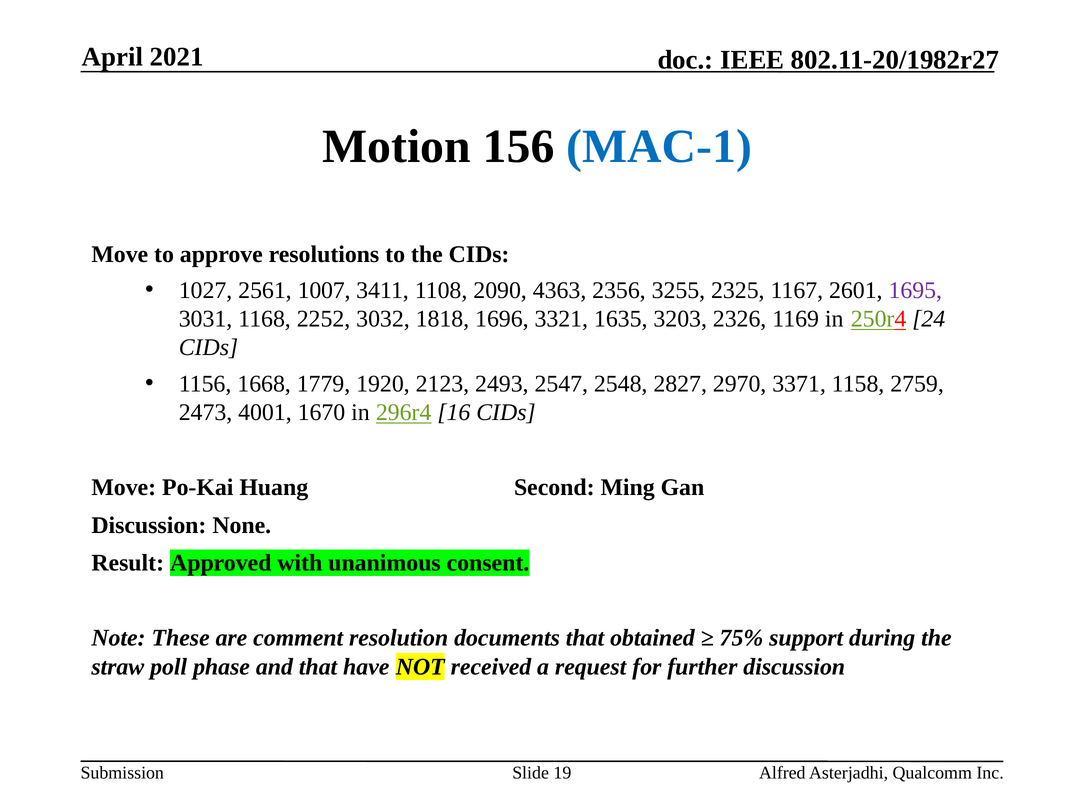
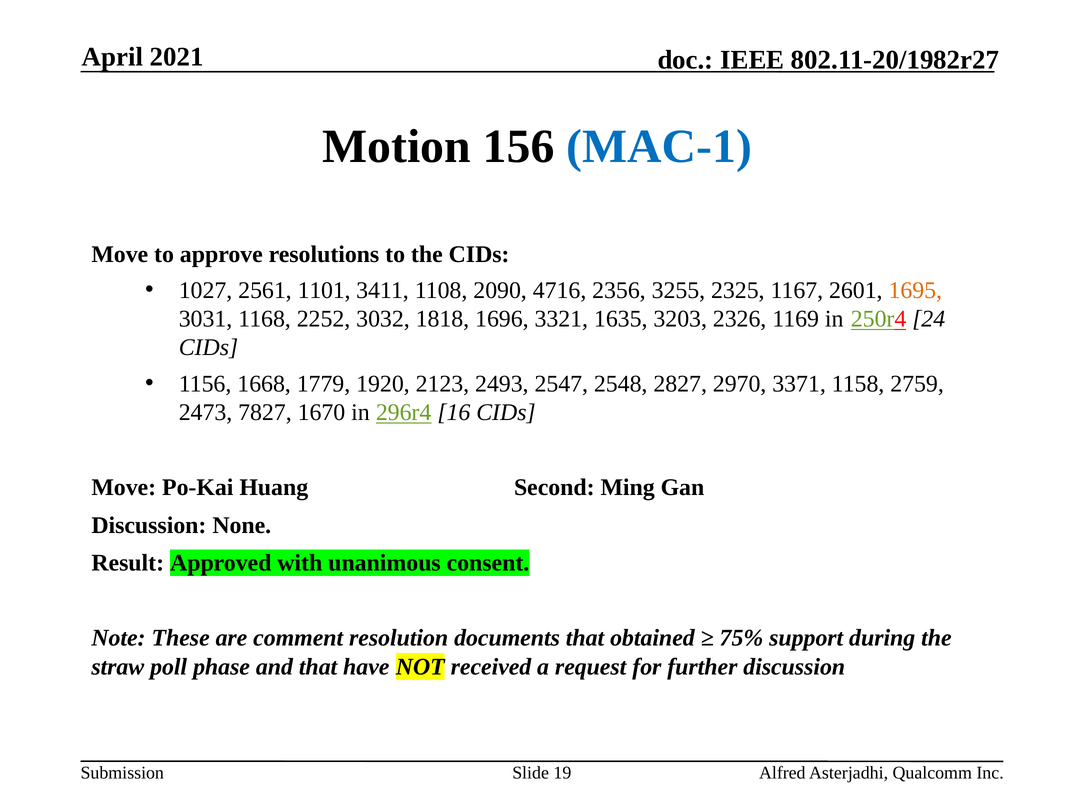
1007: 1007 -> 1101
4363: 4363 -> 4716
1695 colour: purple -> orange
4001: 4001 -> 7827
